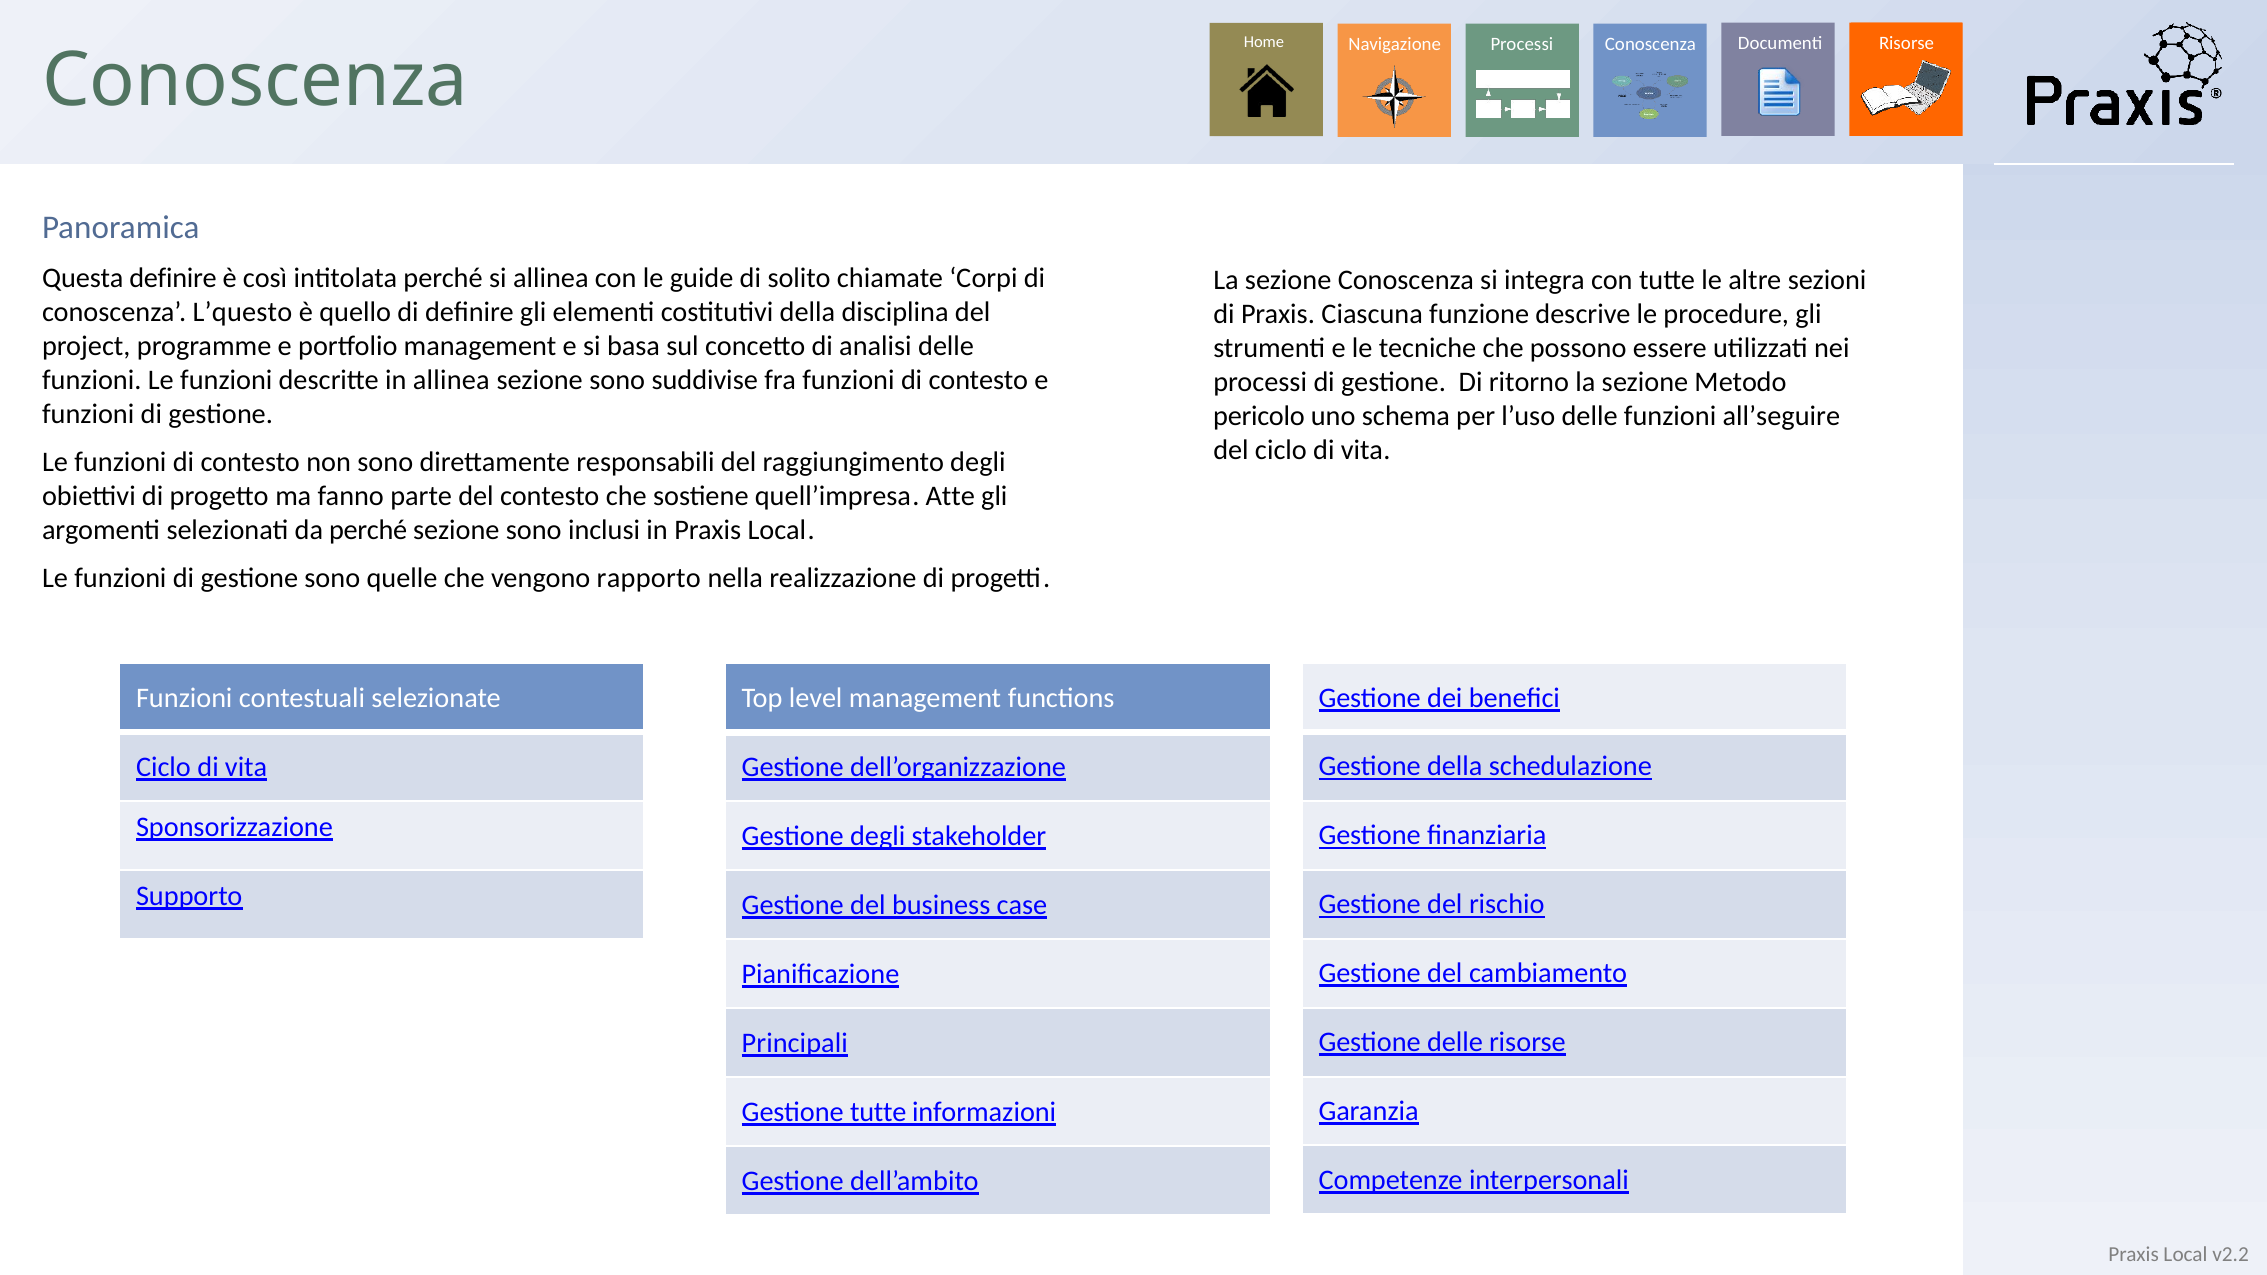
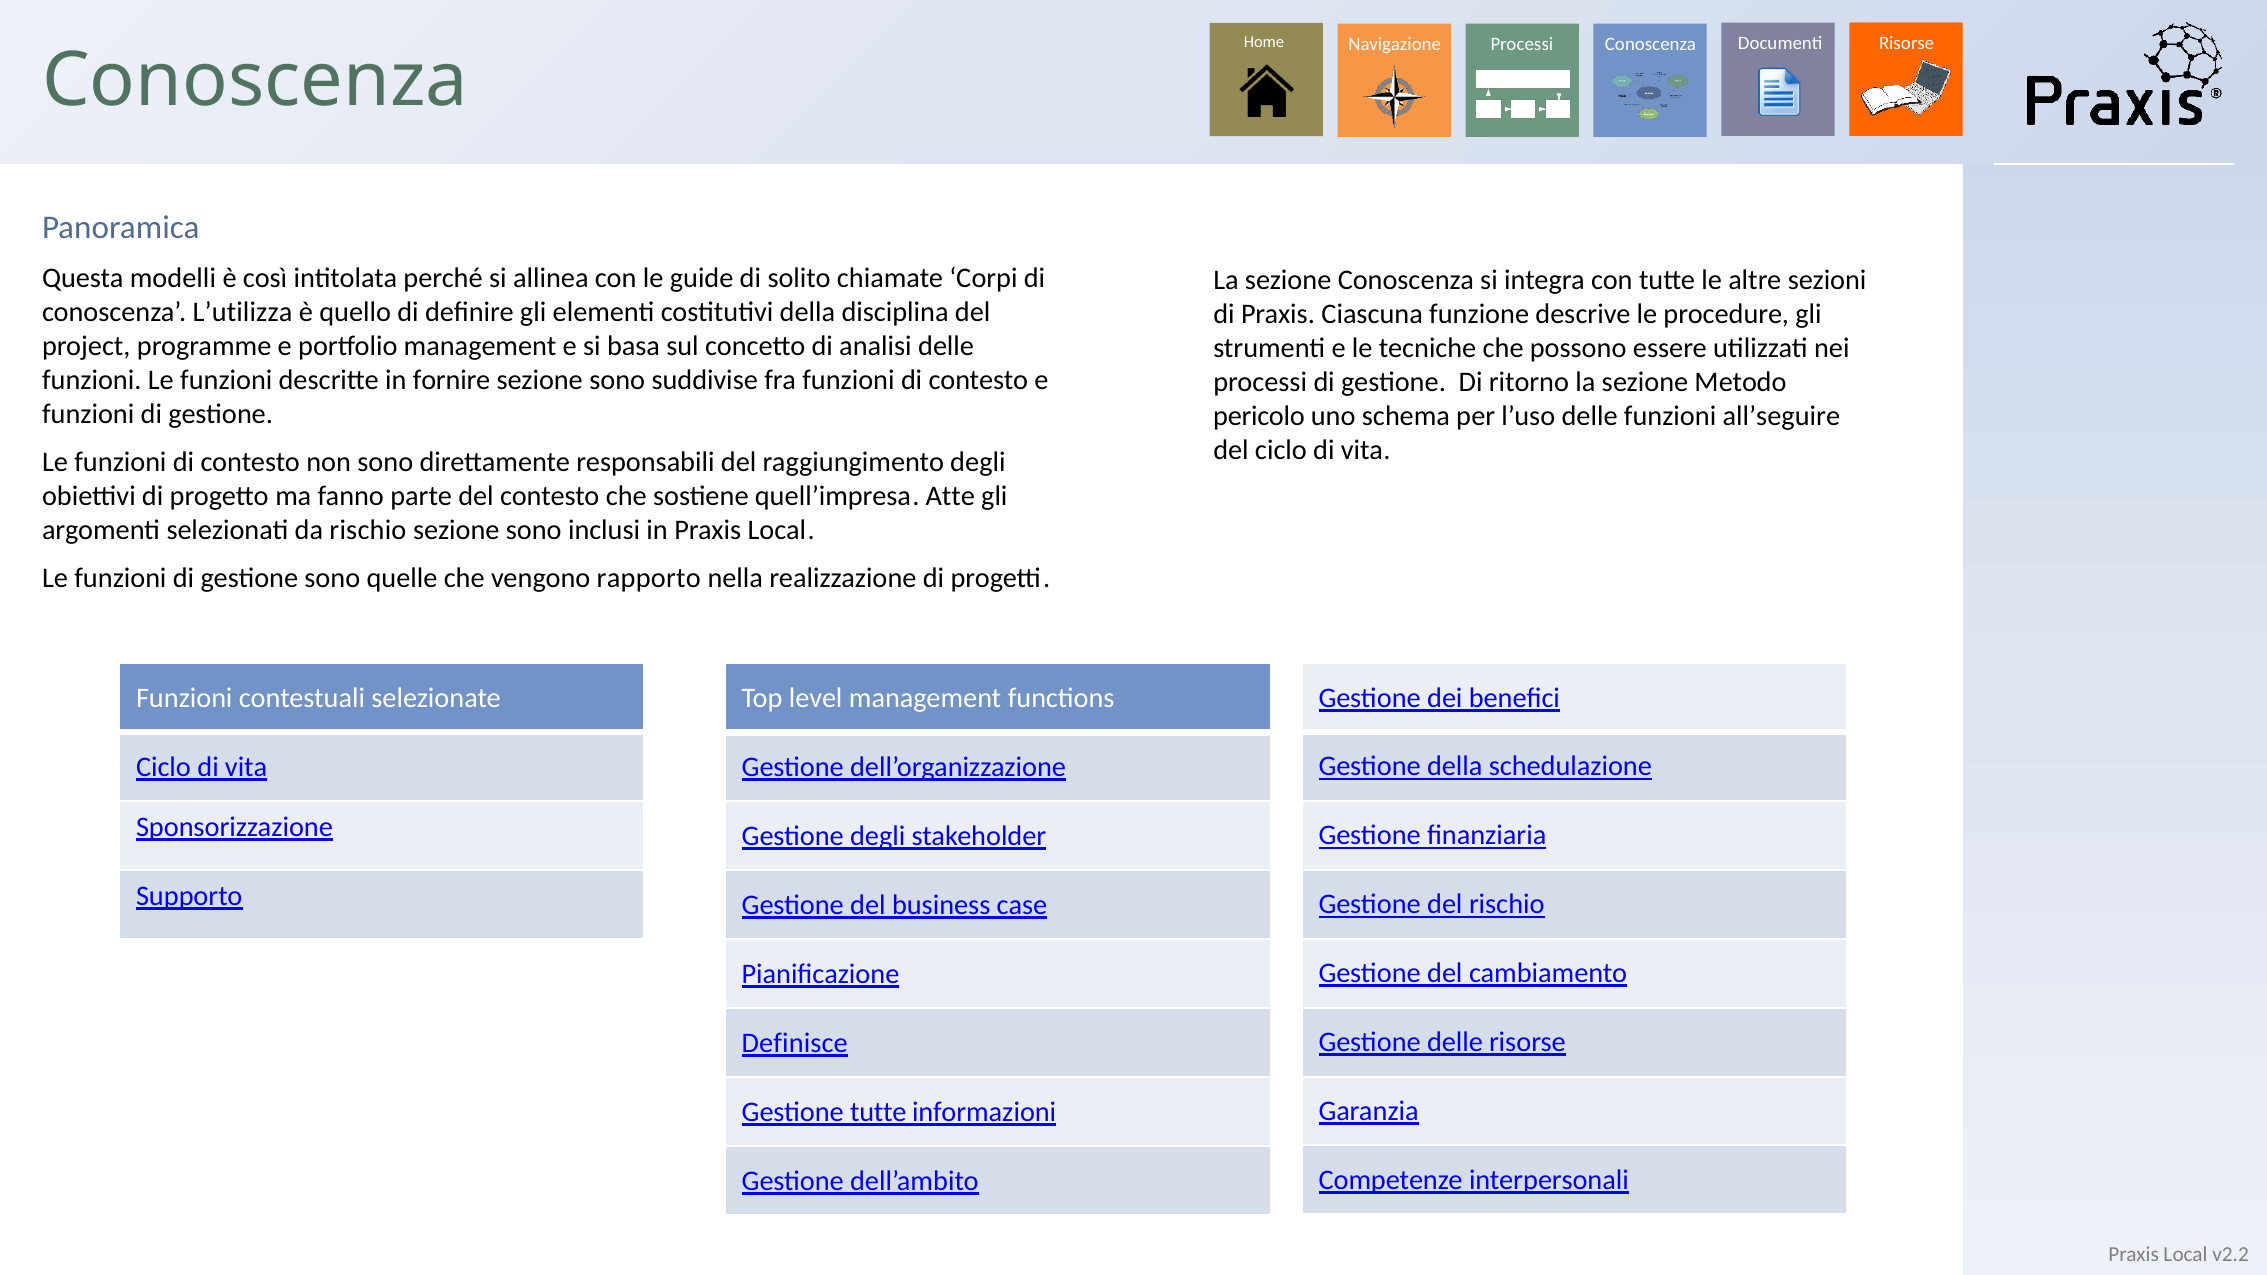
Questa definire: definire -> modelli
L’questo: L’questo -> L’utilizza
in allinea: allinea -> fornire
da perché: perché -> rischio
Principali: Principali -> Definisce
